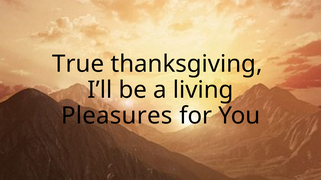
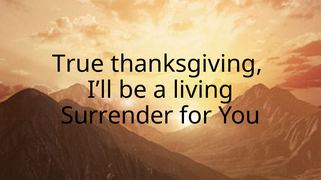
Pleasures: Pleasures -> Surrender
